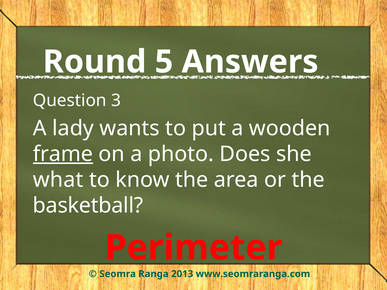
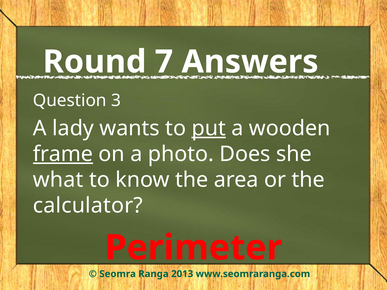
5: 5 -> 7
put underline: none -> present
basketball: basketball -> calculator
